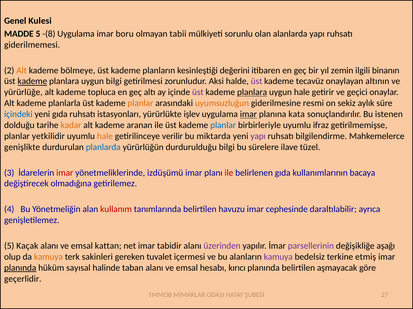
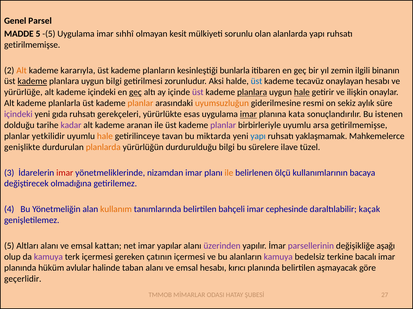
Kulesi: Kulesi -> Parsel
-(8: -(8 -> -(5
boru: boru -> sıhhî
tabii: tabii -> kesit
giderilmemesi at (32, 45): giderilmemesi -> getirilmemişse
bölmeye: bölmeye -> kararıyla
değerini: değerini -> bunlarla
üst at (257, 81) colour: purple -> blue
onaylayan altının: altının -> hesabı
kademe topluca: topluca -> içindeki
geç at (135, 92) underline: none -> present
hale at (302, 92) underline: none -> present
geçici: geçici -> ilişkin
içindeki at (18, 114) colour: blue -> purple
istasyonları: istasyonları -> gerekçeleri
işlev: işlev -> esas
kadar colour: orange -> purple
planlar at (223, 125) colour: blue -> purple
ifraz: ifraz -> arsa
verilir: verilir -> tavan
yapı at (258, 136) colour: purple -> blue
bilgilendirme: bilgilendirme -> yaklaşmamak
planlarda colour: blue -> orange
izdüşümü: izdüşümü -> nizamdan
ile at (229, 173) colour: red -> orange
belirlenen gıda: gıda -> ölçü
kullanım colour: red -> orange
havuzu: havuzu -> bahçeli
ayrıca: ayrıca -> kaçak
Kaçak: Kaçak -> Altları
tabidir: tabidir -> yapılar
kamuya at (48, 257) colour: orange -> purple
terk sakinleri: sakinleri -> içermesi
tuvalet: tuvalet -> çatının
etmiş: etmiş -> bacalı
planında at (20, 268) underline: present -> none
sayısal: sayısal -> avlular
